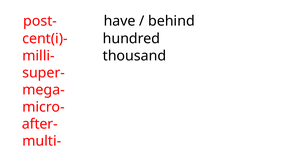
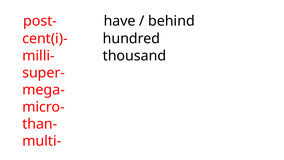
after-: after- -> than-
